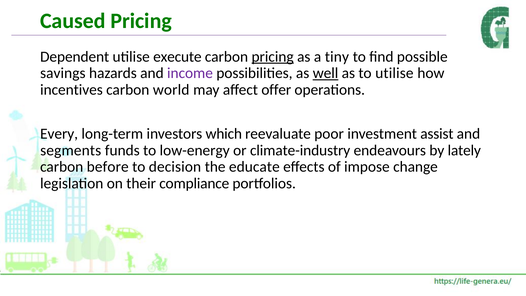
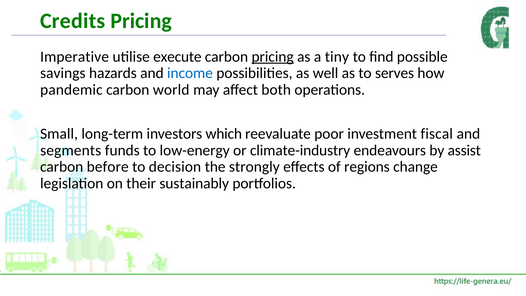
Caused: Caused -> Credits
Dependent: Dependent -> Imperative
income colour: purple -> blue
well underline: present -> none
to utilise: utilise -> serves
incentives: incentives -> pandemic
offer: offer -> both
Every: Every -> Small
assist: assist -> fiscal
lately: lately -> assist
educate: educate -> strongly
impose: impose -> regions
compliance: compliance -> sustainably
